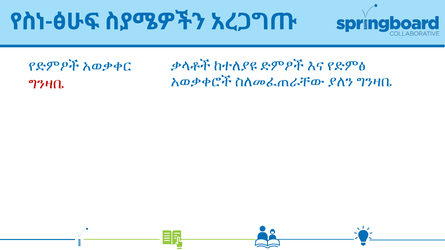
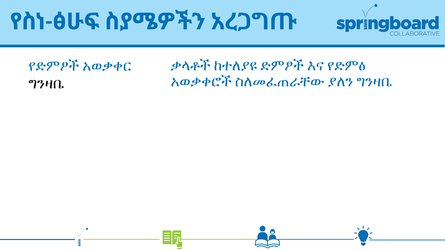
ግንዛቤ colour: red -> black
